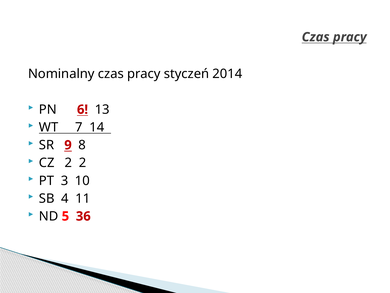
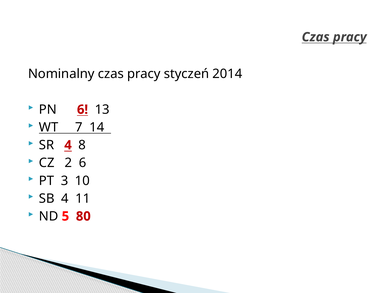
SR 9: 9 -> 4
2 2: 2 -> 6
36: 36 -> 80
